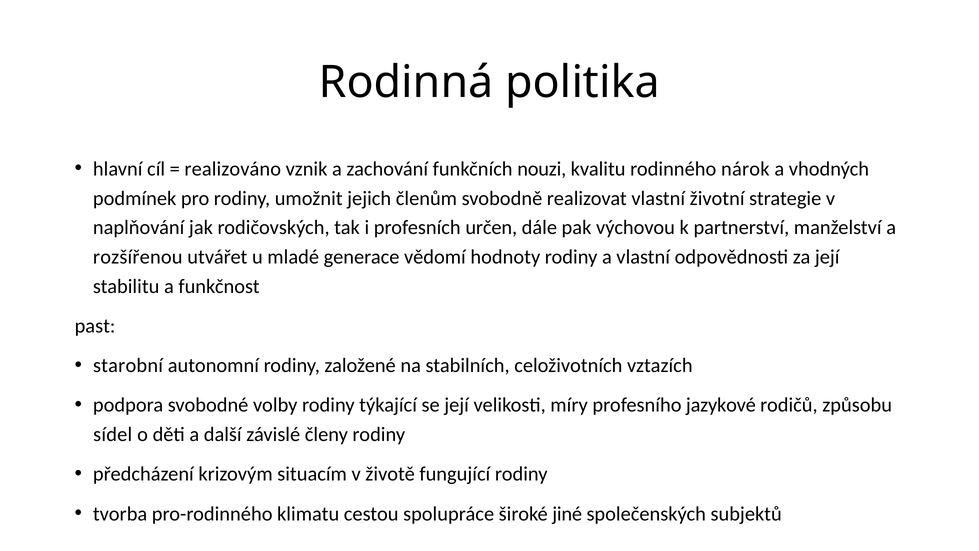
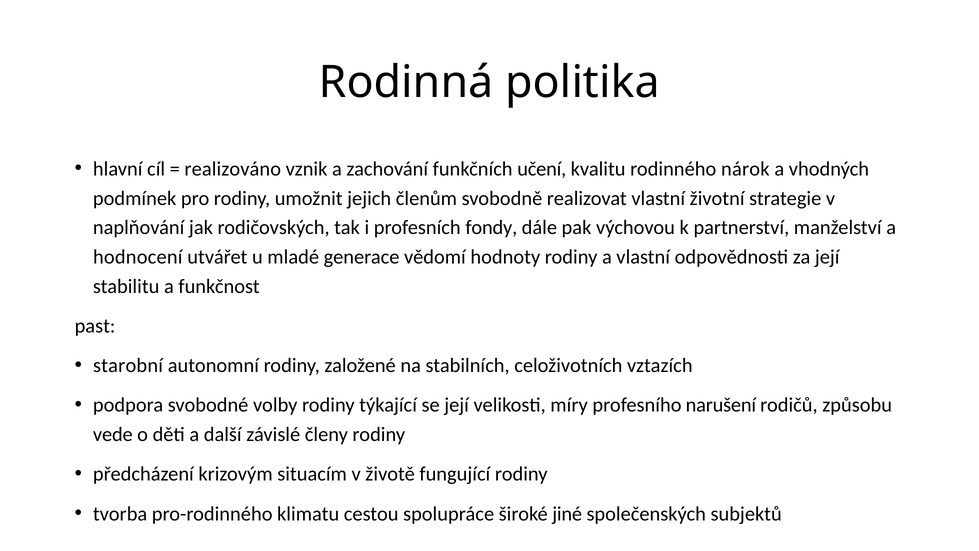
nouzi: nouzi -> učení
určen: určen -> fondy
rozšířenou: rozšířenou -> hodnocení
jazykové: jazykové -> narušení
sídel: sídel -> vede
